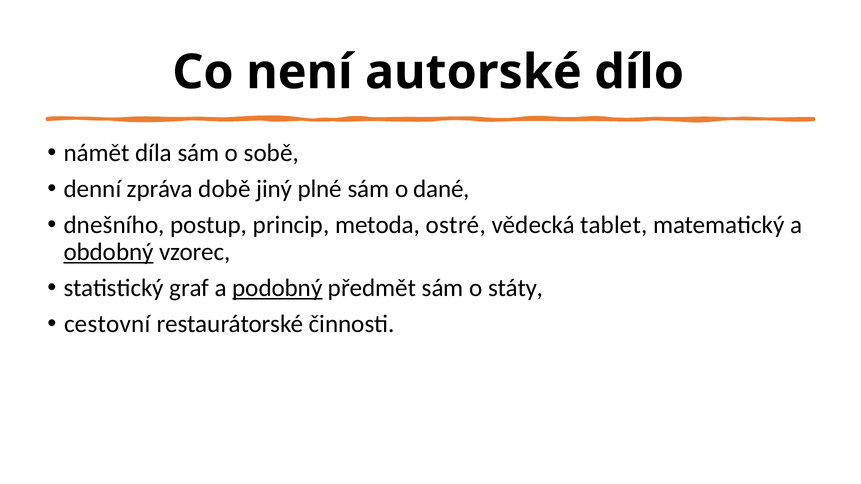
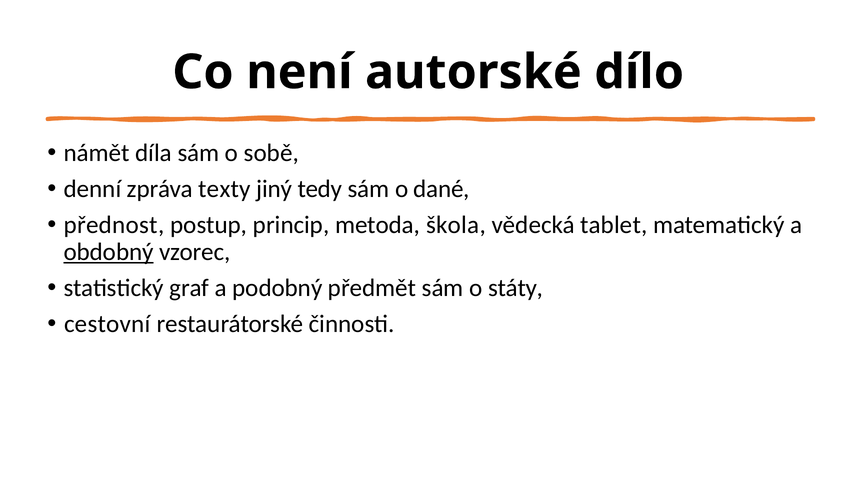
době: době -> texty
plné: plné -> tedy
dnešního: dnešního -> přednost
ostré: ostré -> škola
podobný underline: present -> none
